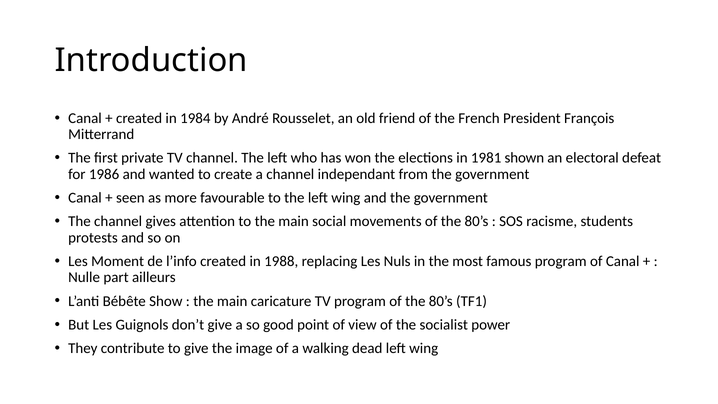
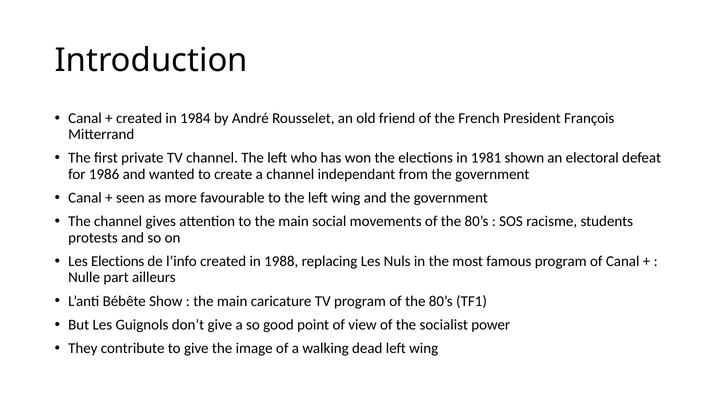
Les Moment: Moment -> Elections
